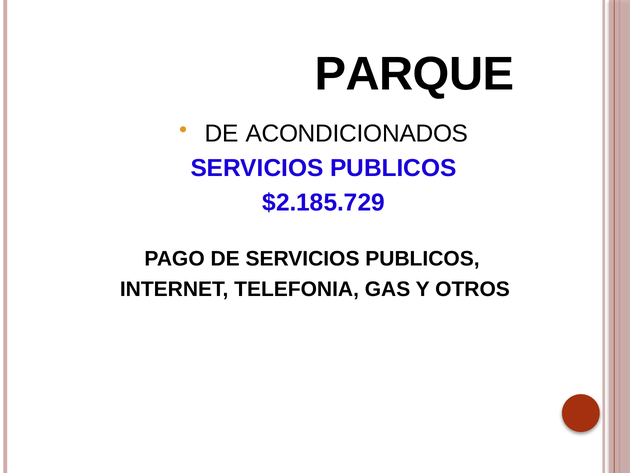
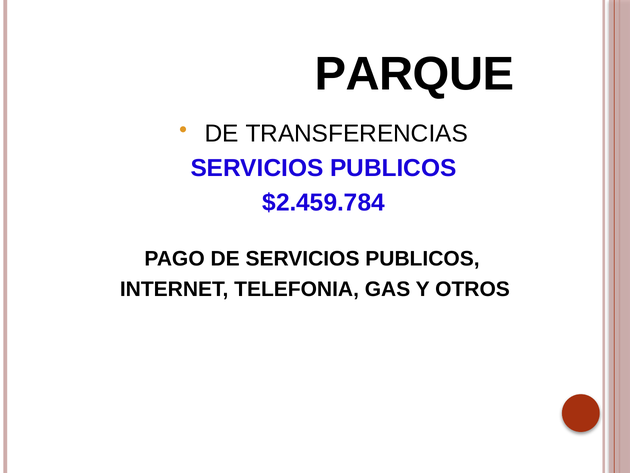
ACONDICIONADOS: ACONDICIONADOS -> TRANSFERENCIAS
$2.185.729: $2.185.729 -> $2.459.784
